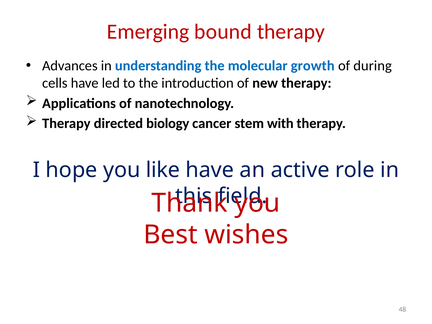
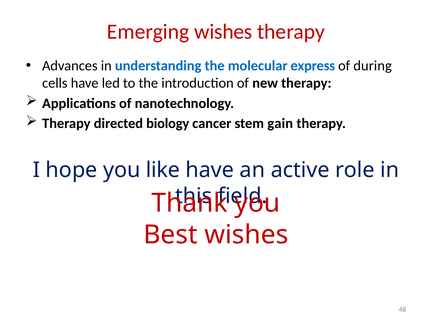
Emerging bound: bound -> wishes
growth: growth -> express
with: with -> gain
